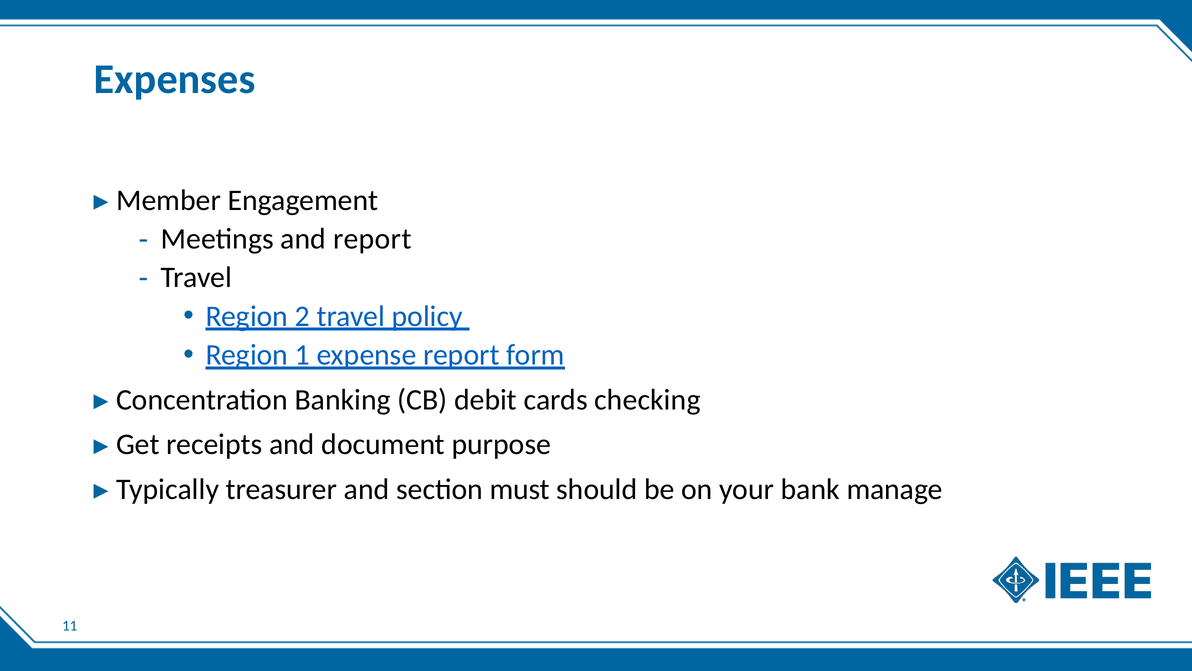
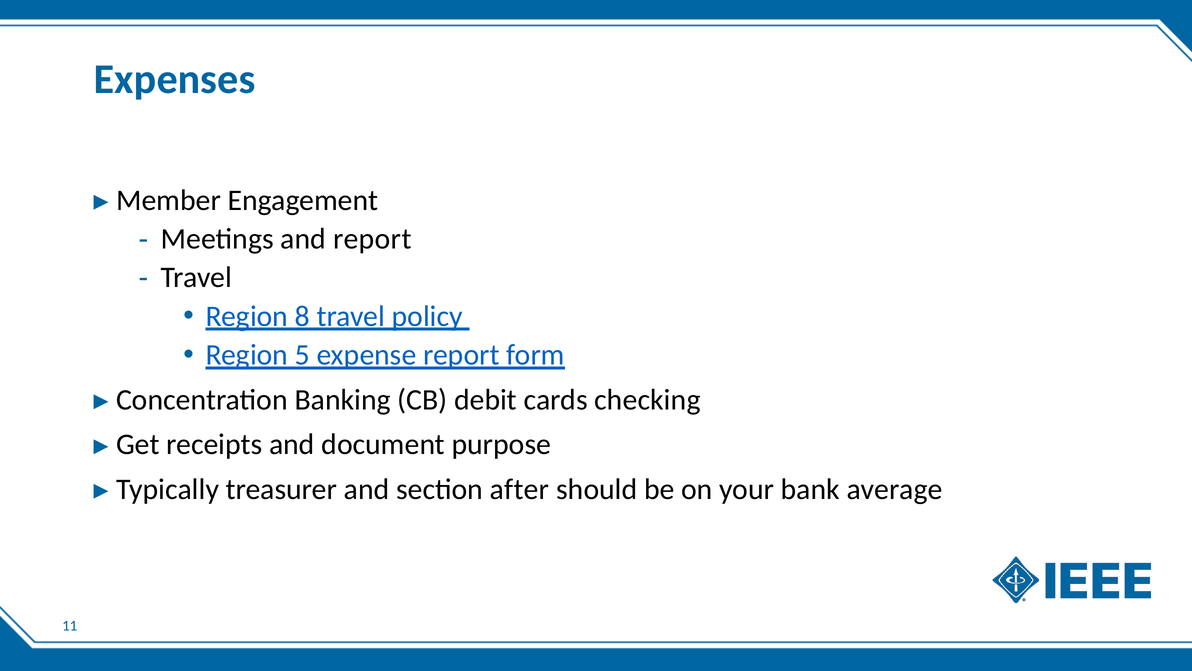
2: 2 -> 8
1: 1 -> 5
must: must -> after
manage: manage -> average
